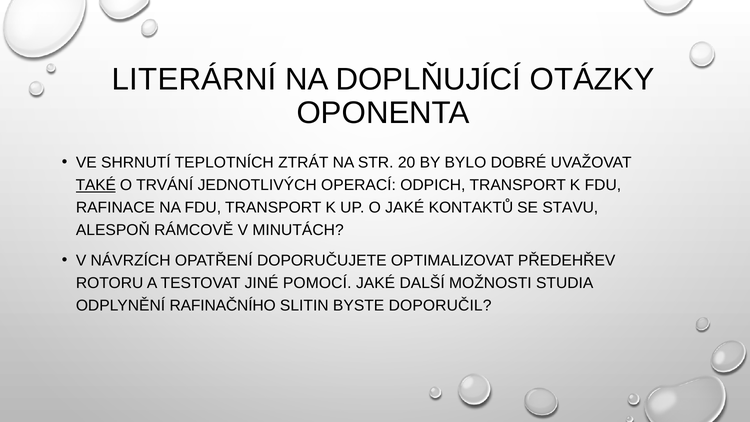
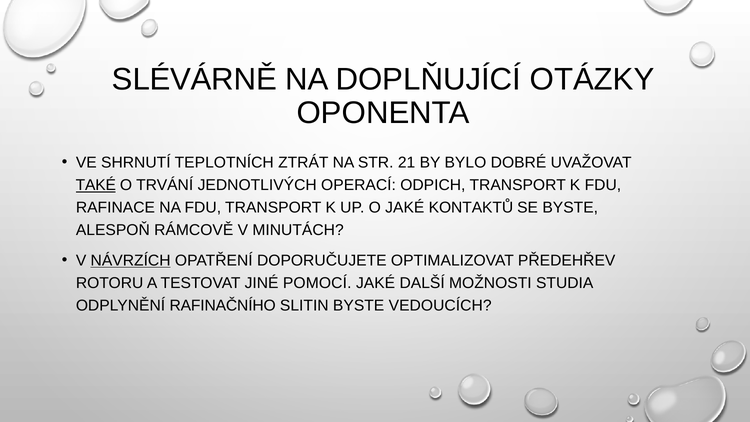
LITERÁRNÍ: LITERÁRNÍ -> SLÉVÁRNĚ
20: 20 -> 21
SE STAVU: STAVU -> BYSTE
NÁVRZÍCH underline: none -> present
DOPORUČIL: DOPORUČIL -> VEDOUCÍCH
